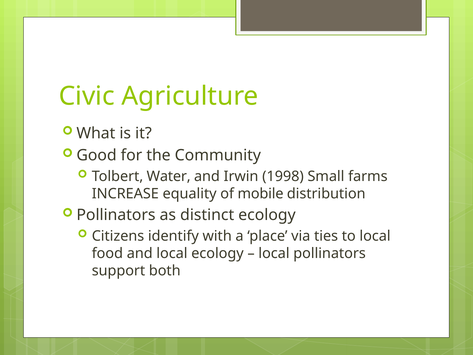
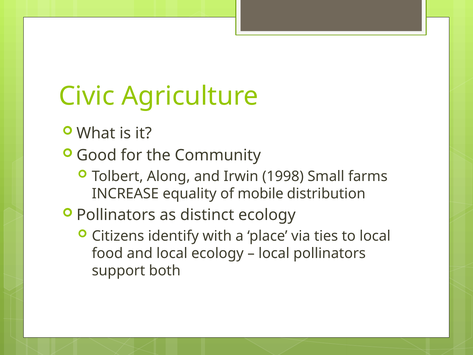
Water: Water -> Along
